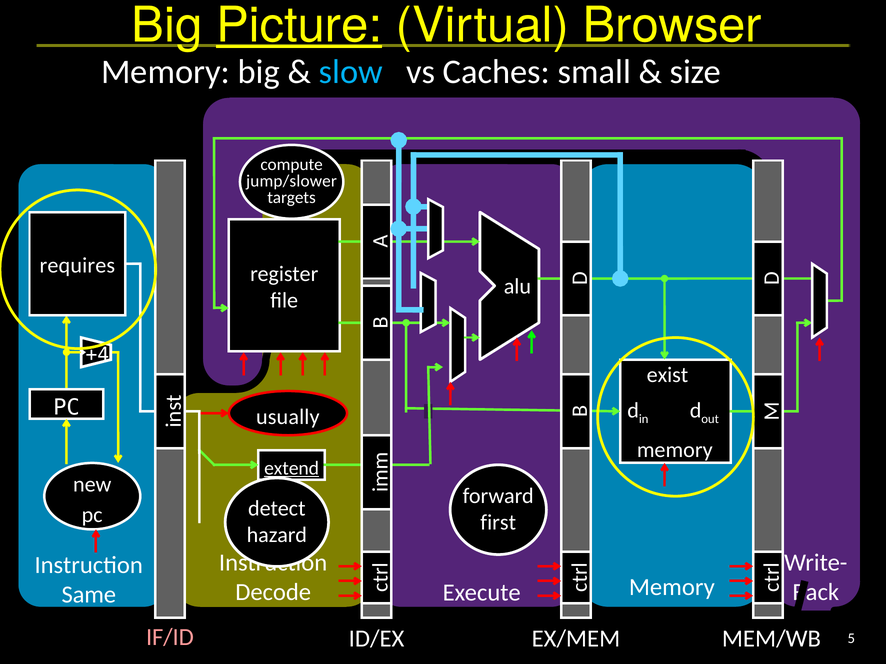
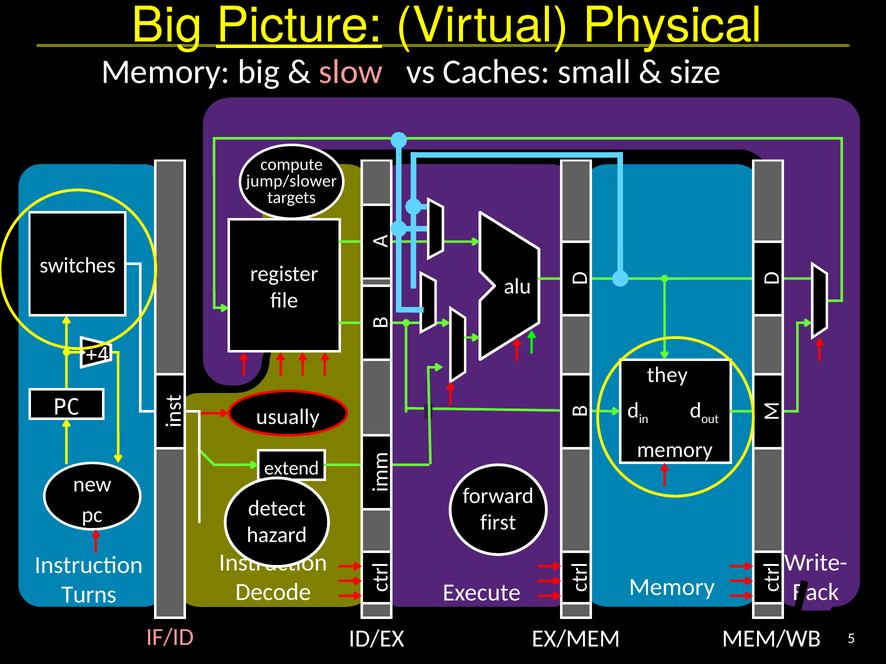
Browser: Browser -> Physical
slow colour: light blue -> pink
requires: requires -> switches
exist: exist -> they
extend underline: present -> none
Same: Same -> Turns
